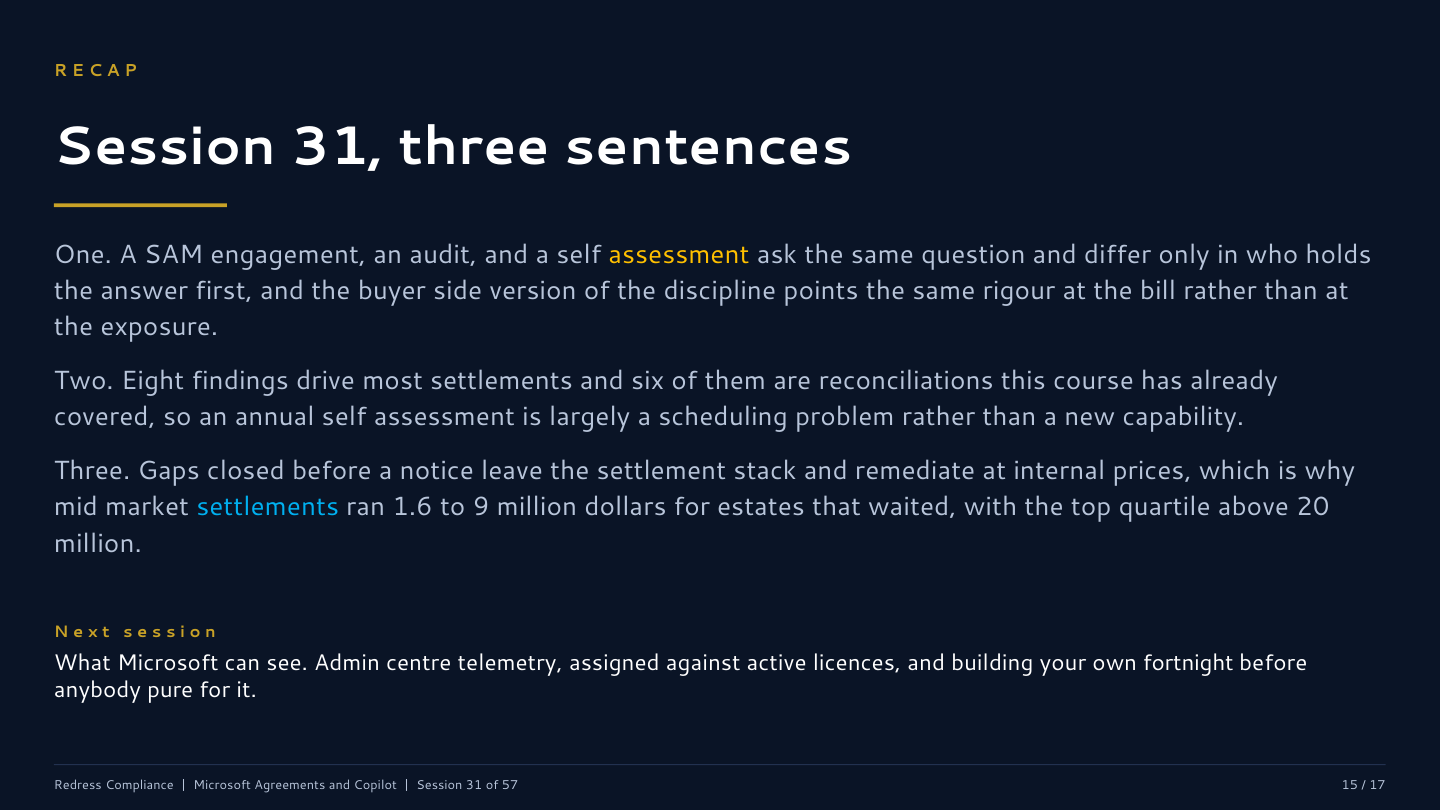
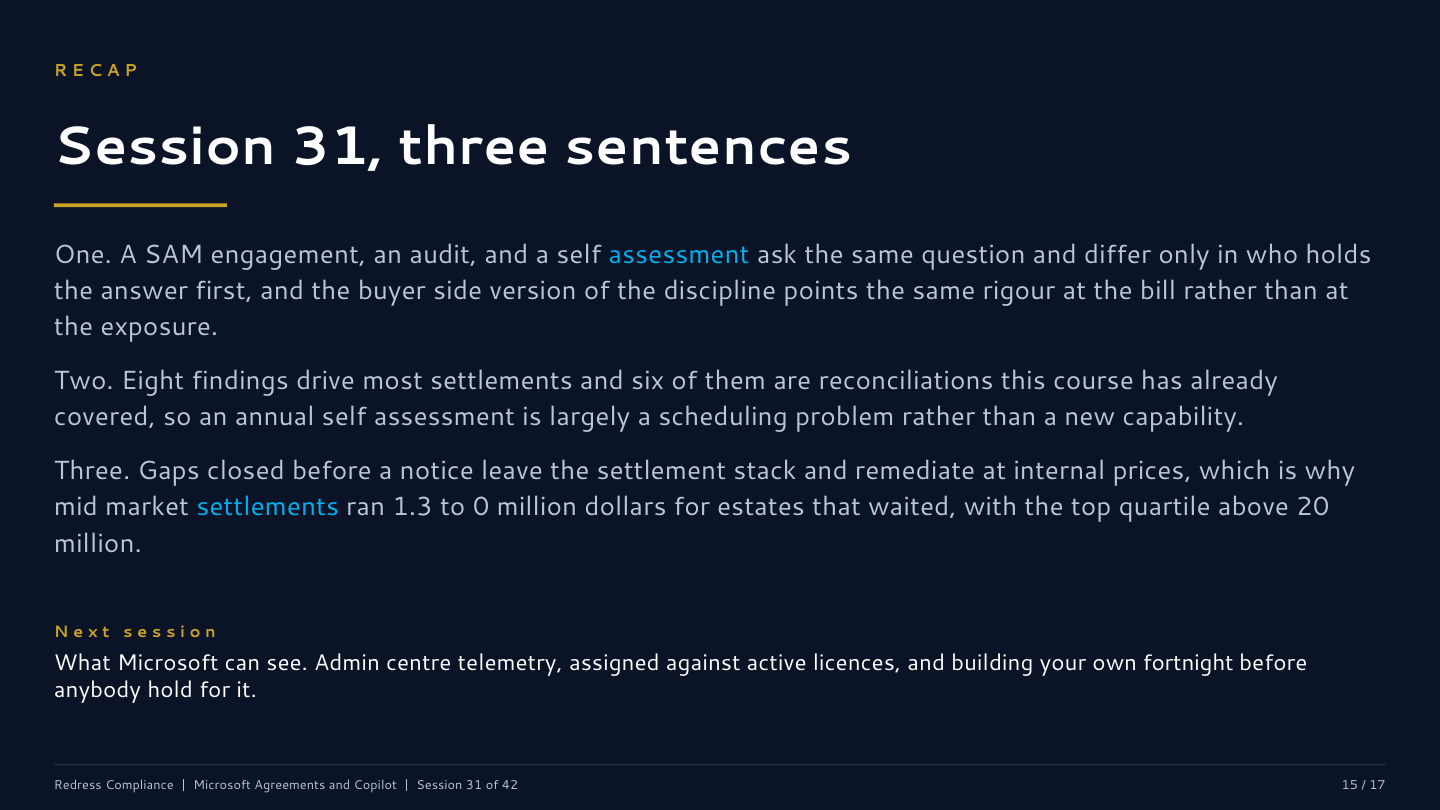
assessment at (679, 254) colour: yellow -> light blue
1.6: 1.6 -> 1.3
9: 9 -> 0
pure: pure -> hold
57: 57 -> 42
